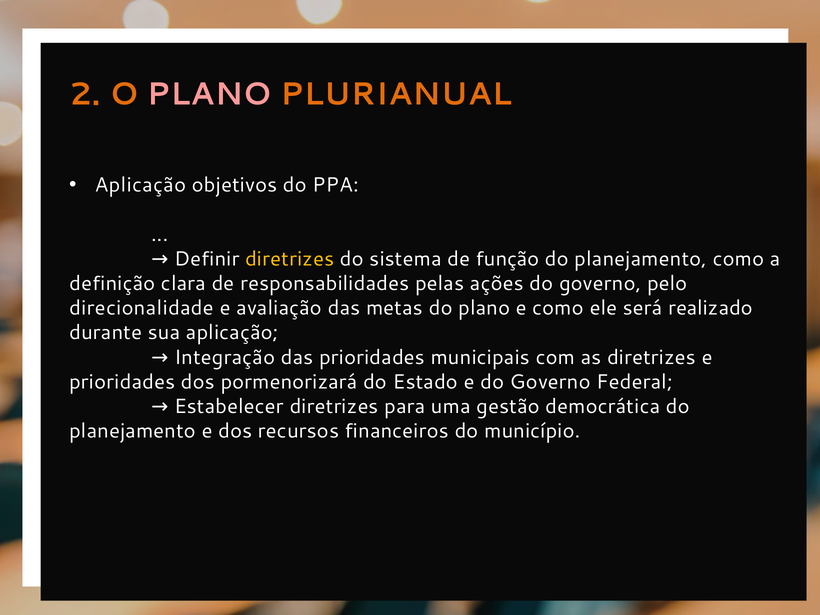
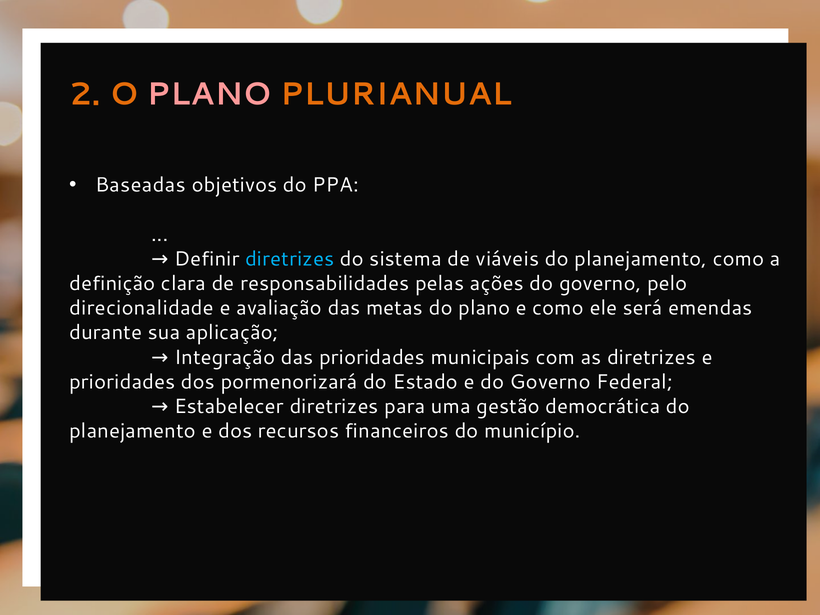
Aplicação at (141, 185): Aplicação -> Baseadas
diretrizes at (290, 259) colour: yellow -> light blue
função: função -> viáveis
realizado: realizado -> emendas
